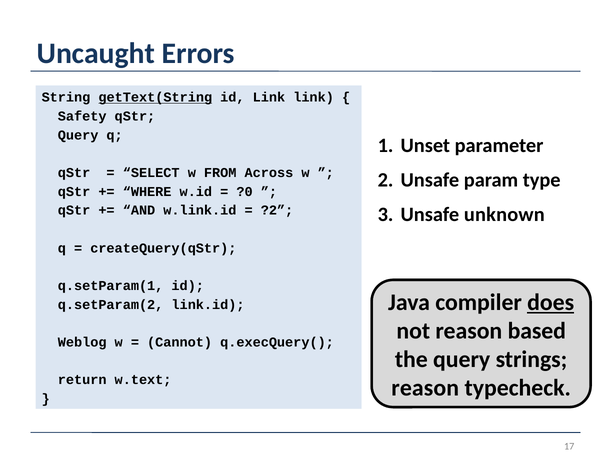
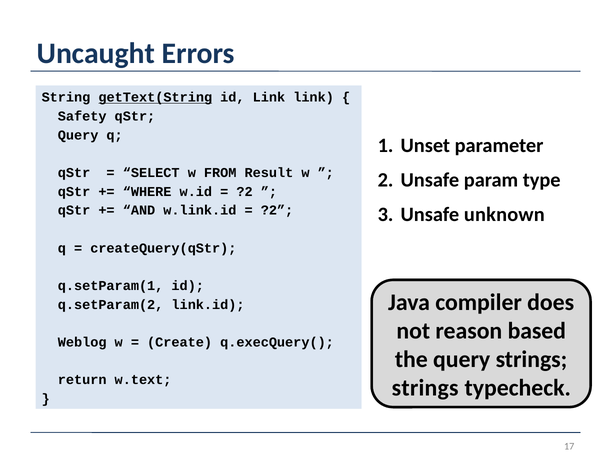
Across: Across -> Result
?0 at (245, 192): ?0 -> ?2
does underline: present -> none
Cannot: Cannot -> Create
reason at (425, 388): reason -> strings
